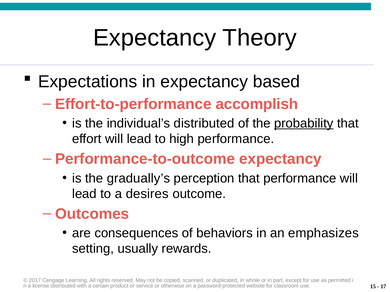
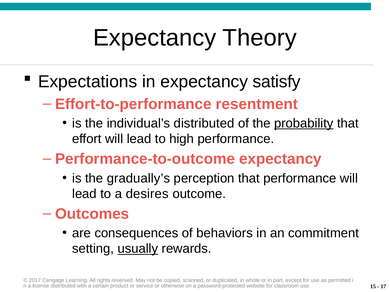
based: based -> satisfy
accomplish: accomplish -> resentment
emphasizes: emphasizes -> commitment
usually underline: none -> present
